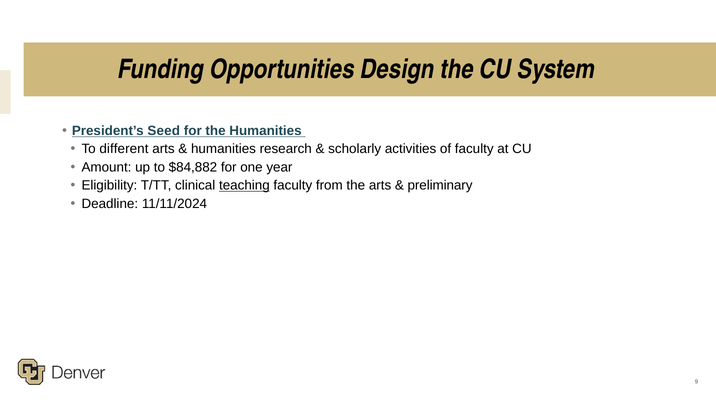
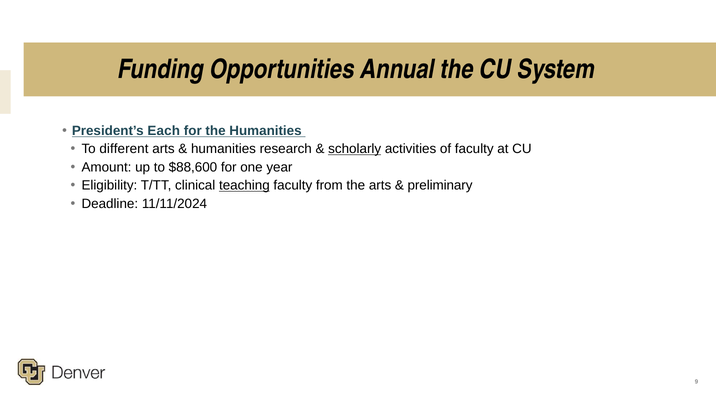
Design: Design -> Annual
Seed: Seed -> Each
scholarly underline: none -> present
$84,882: $84,882 -> $88,600
